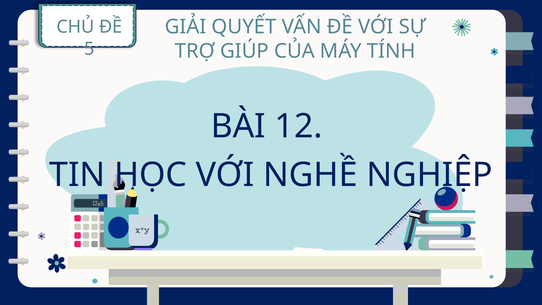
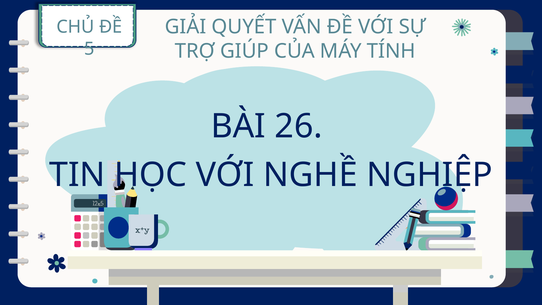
12: 12 -> 26
